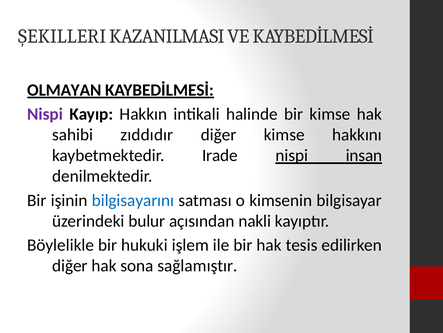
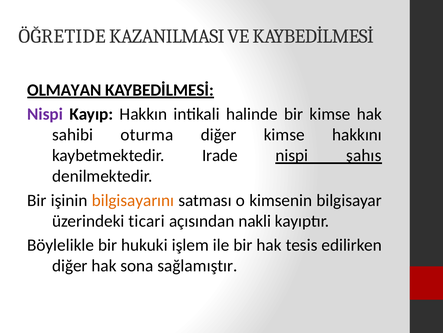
ŞEKILLERI: ŞEKILLERI -> ÖĞRETIDE
zıddıdır: zıddıdır -> oturma
insan: insan -> şahıs
bilgisayarını colour: blue -> orange
bulur: bulur -> ticari
